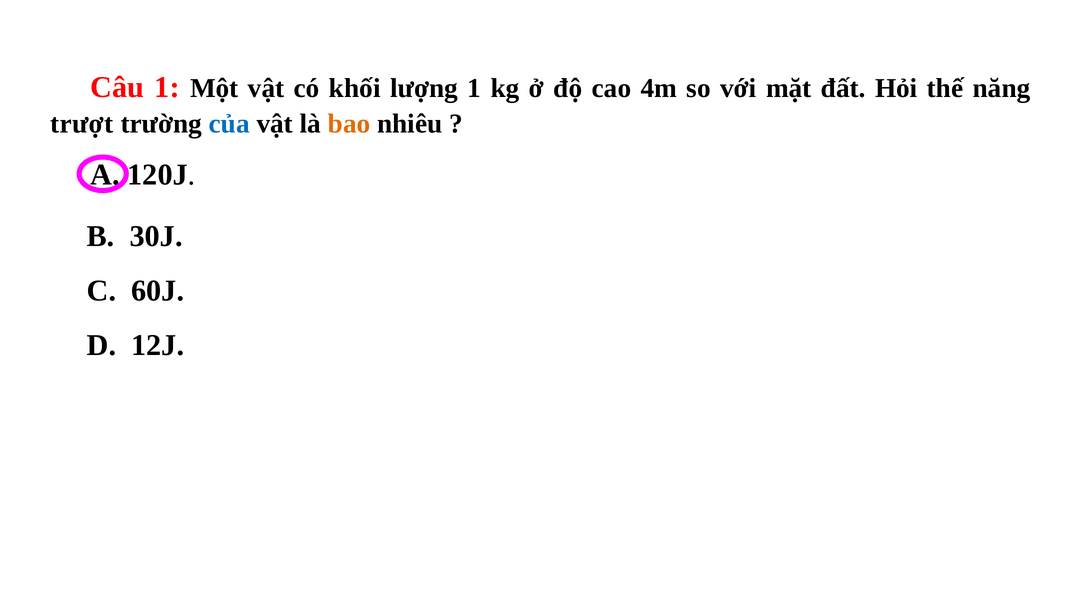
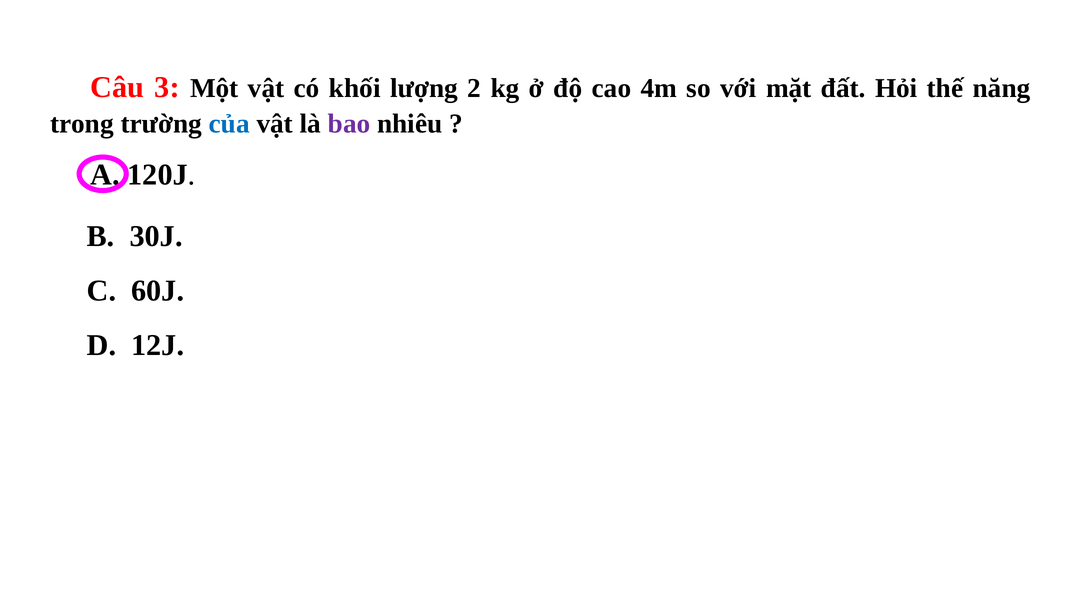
Câu 1: 1 -> 3
lượng 1: 1 -> 2
trượt: trượt -> trong
bao colour: orange -> purple
